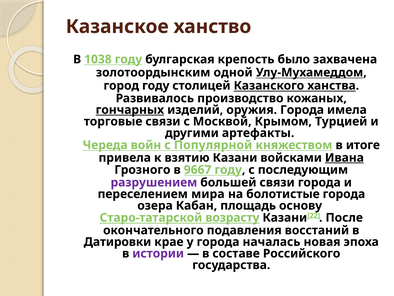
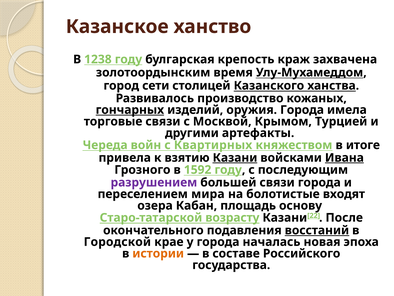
1038: 1038 -> 1238
было: было -> краж
одной: одной -> время
город году: году -> сети
Популярной: Популярной -> Квартирных
Казани at (235, 157) underline: none -> present
9667: 9667 -> 1592
болотистые города: города -> входят
восстаний underline: none -> present
Датировки: Датировки -> Городской
истории colour: purple -> orange
